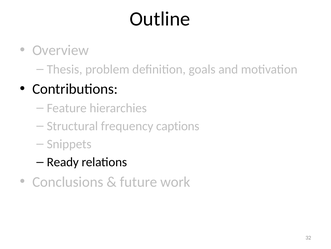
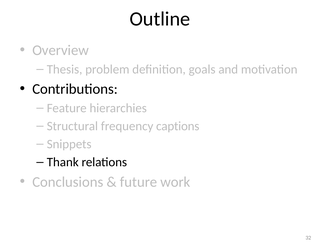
Ready: Ready -> Thank
